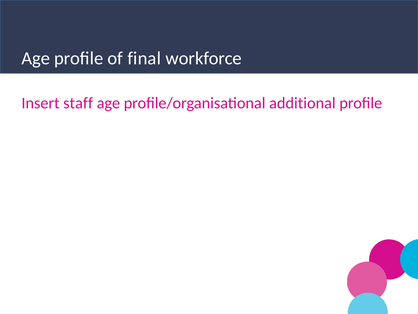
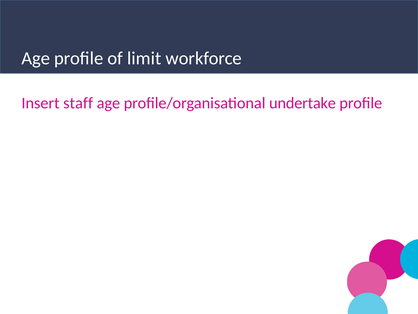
final: final -> limit
additional: additional -> undertake
